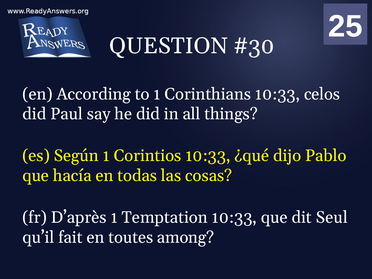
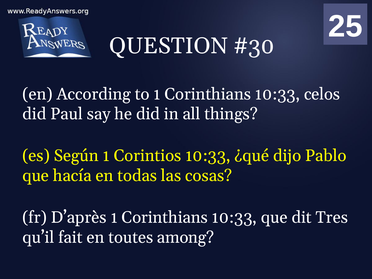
D’après 1 Temptation: Temptation -> Corinthians
Seul: Seul -> Tres
